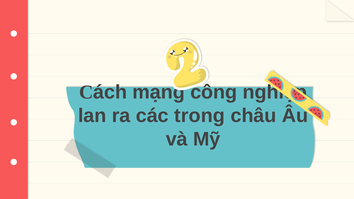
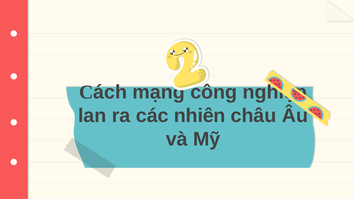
trong: trong -> nhiên
